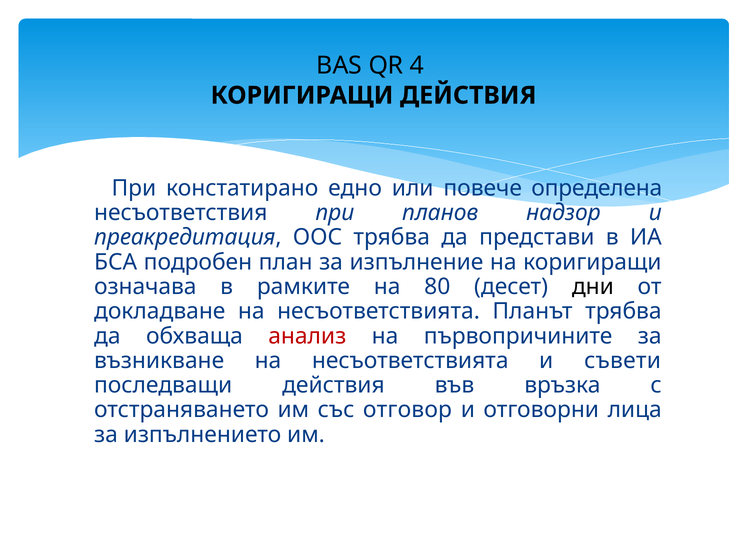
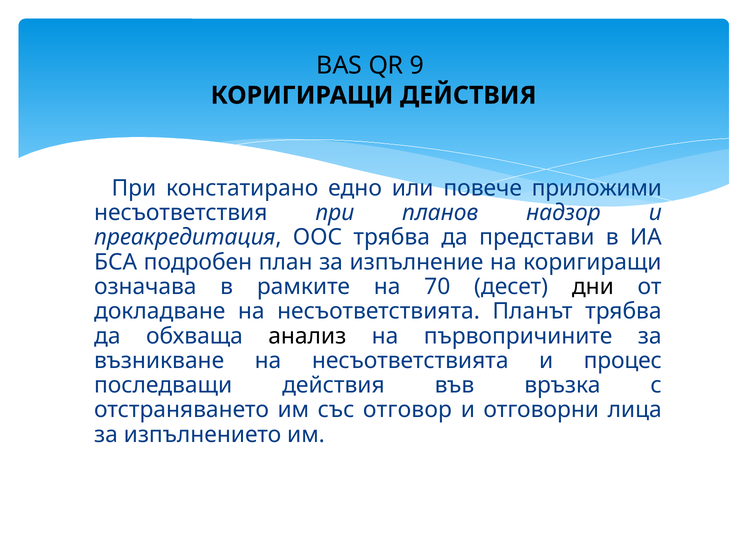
4: 4 -> 9
определена: определена -> приложими
80: 80 -> 70
анализ colour: red -> black
съвети: съвети -> процес
